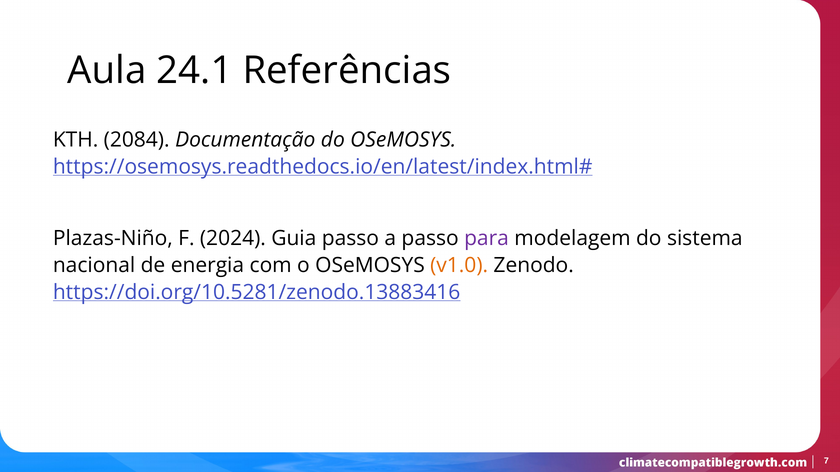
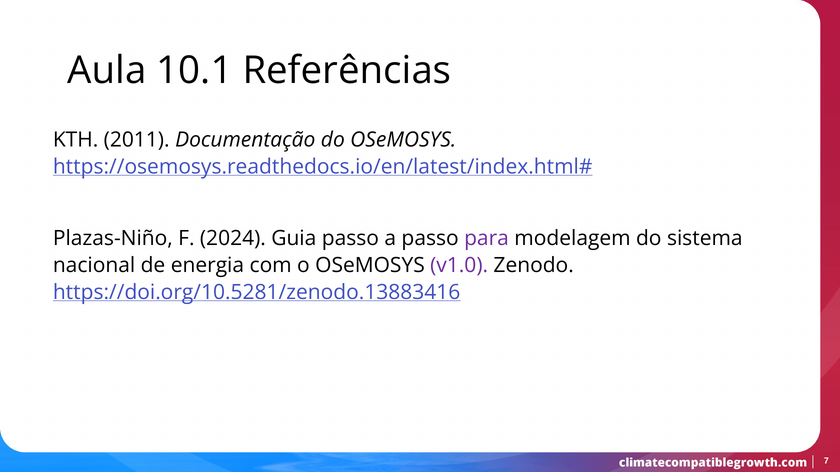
24.1: 24.1 -> 10.1
2084: 2084 -> 2011
v1.0 colour: orange -> purple
